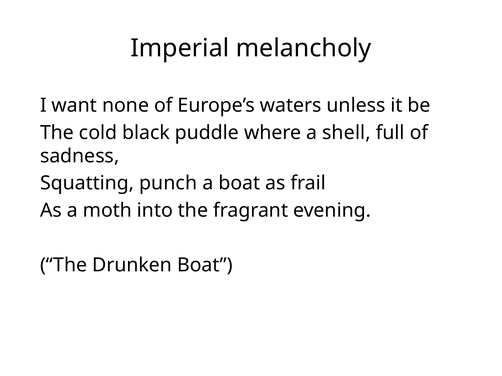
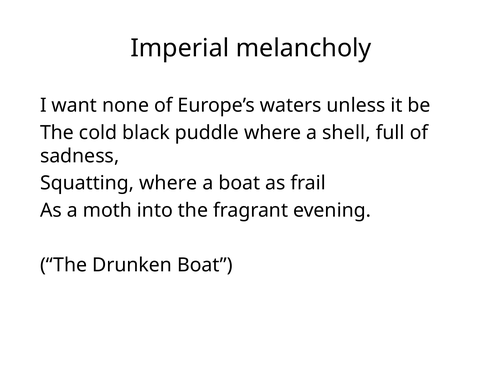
Squatting punch: punch -> where
